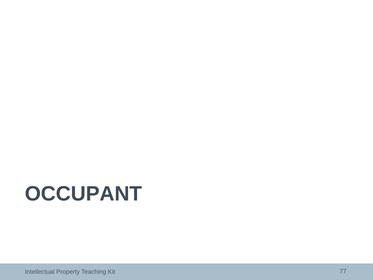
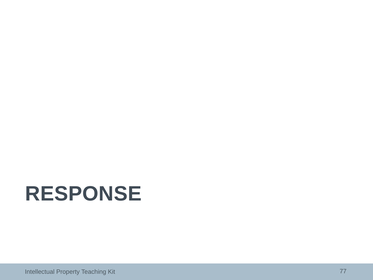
OCCUPANT: OCCUPANT -> RESPONSE
